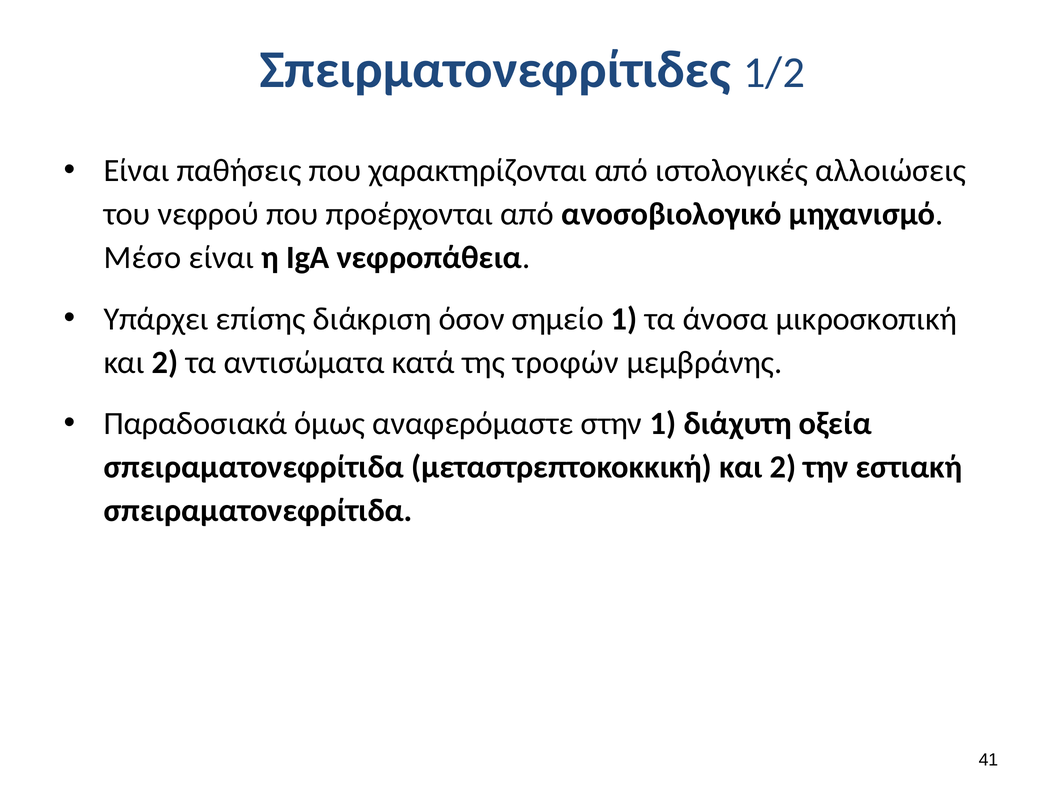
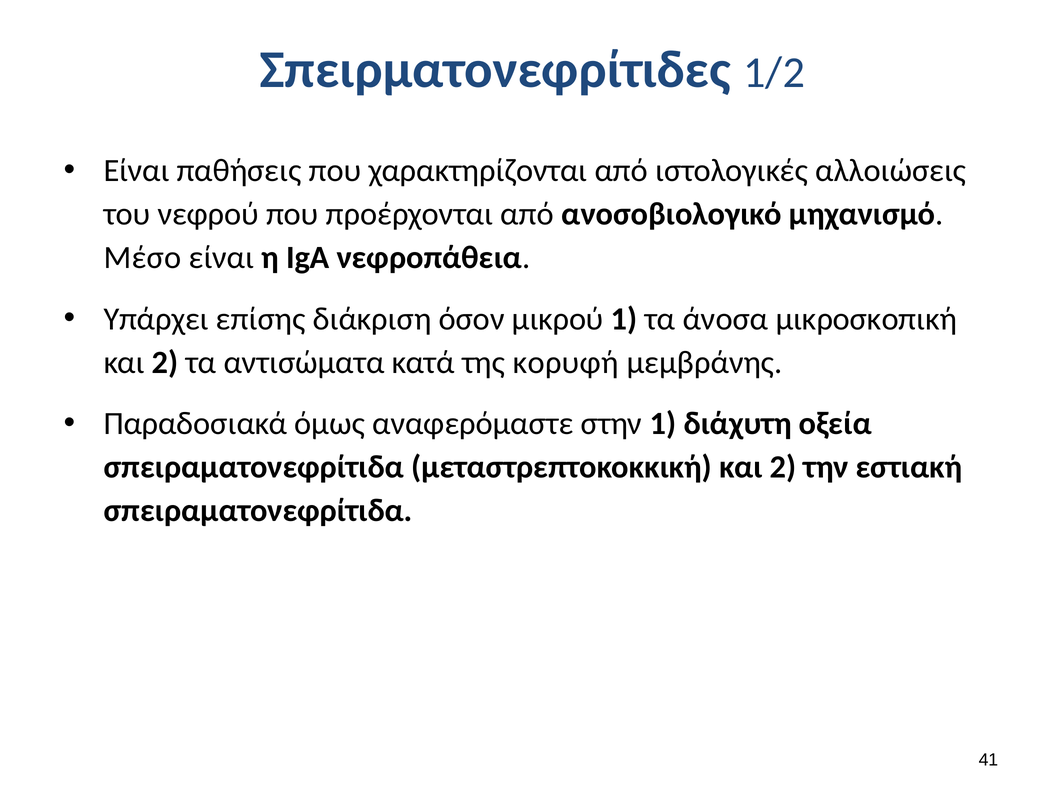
σημείο: σημείο -> μικρού
τροφών: τροφών -> κορυφή
